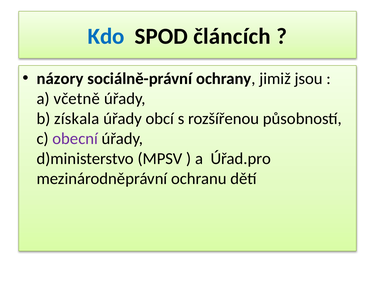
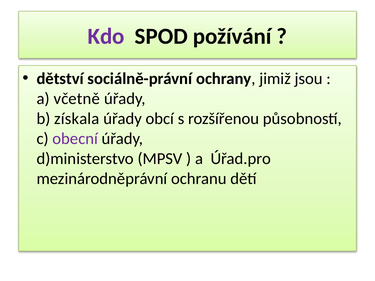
Kdo colour: blue -> purple
článcích: článcích -> požívání
názory: názory -> dětství
